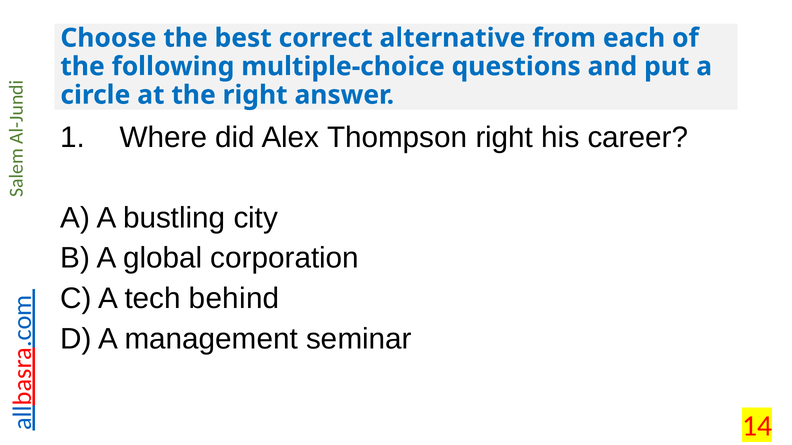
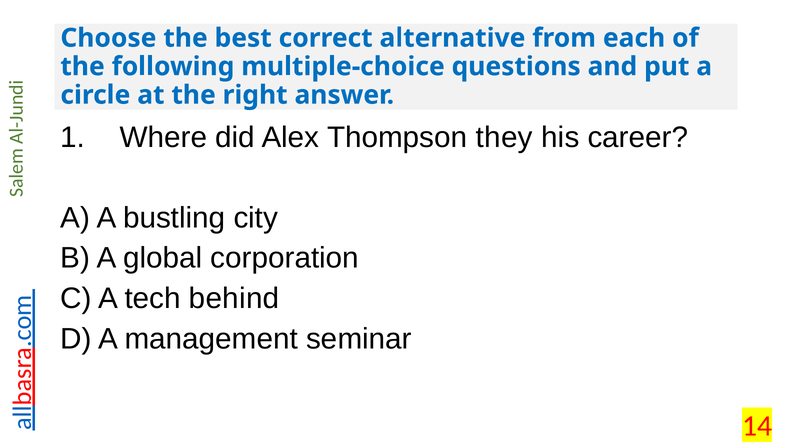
Thompson right: right -> they
